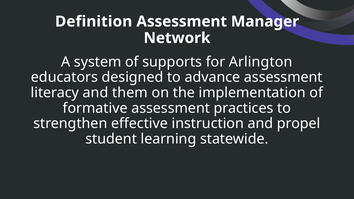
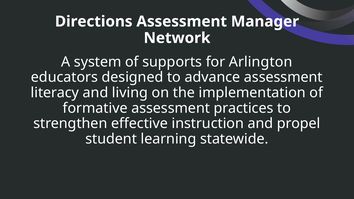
Definition: Definition -> Directions
them: them -> living
